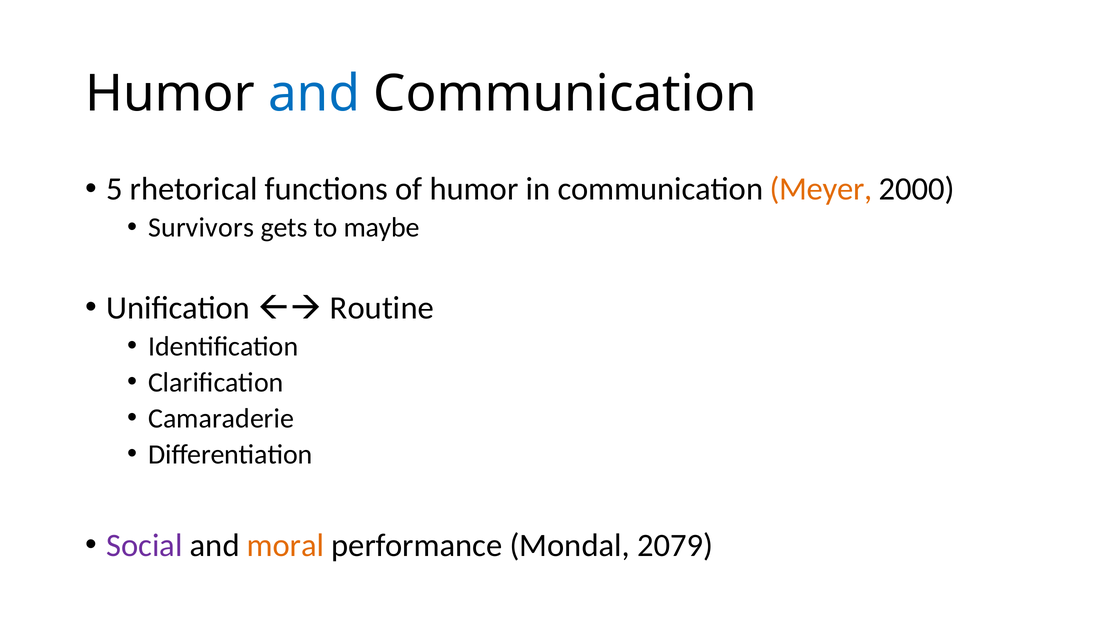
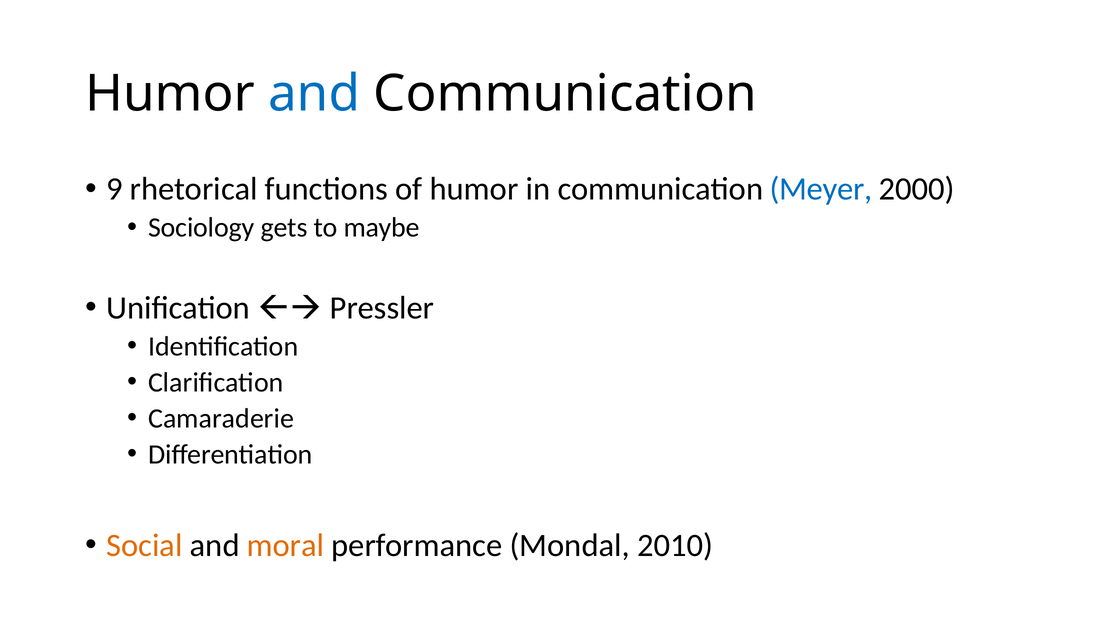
5: 5 -> 9
Meyer colour: orange -> blue
Survivors: Survivors -> Sociology
Routine: Routine -> Pressler
Social colour: purple -> orange
2079: 2079 -> 2010
